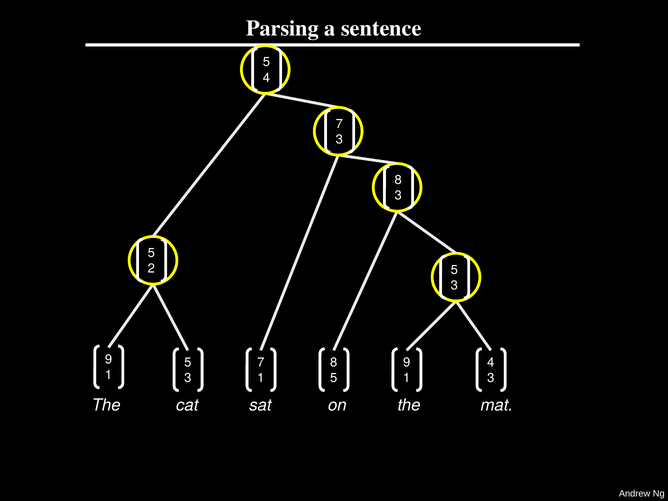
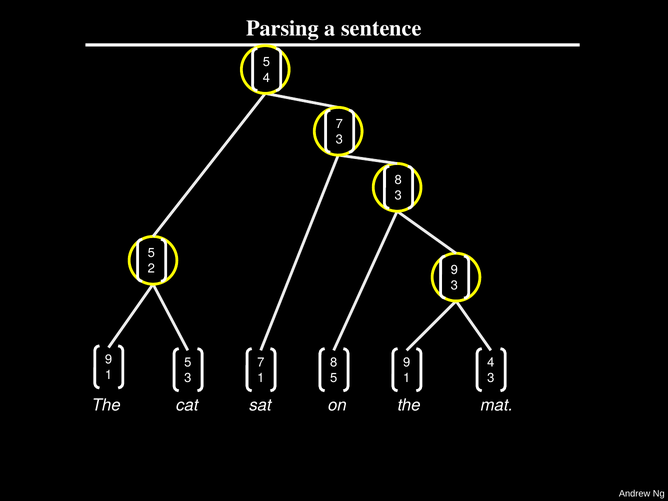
2 5: 5 -> 9
